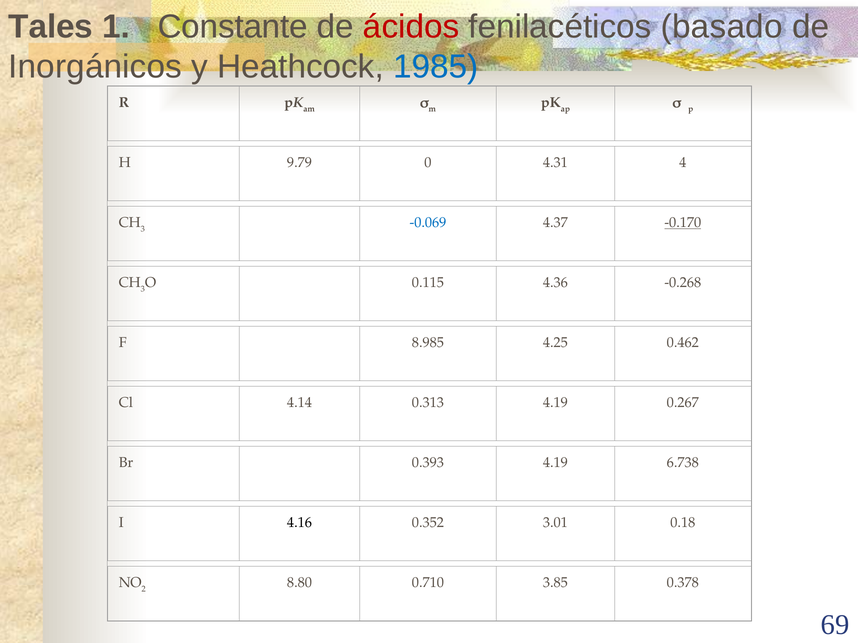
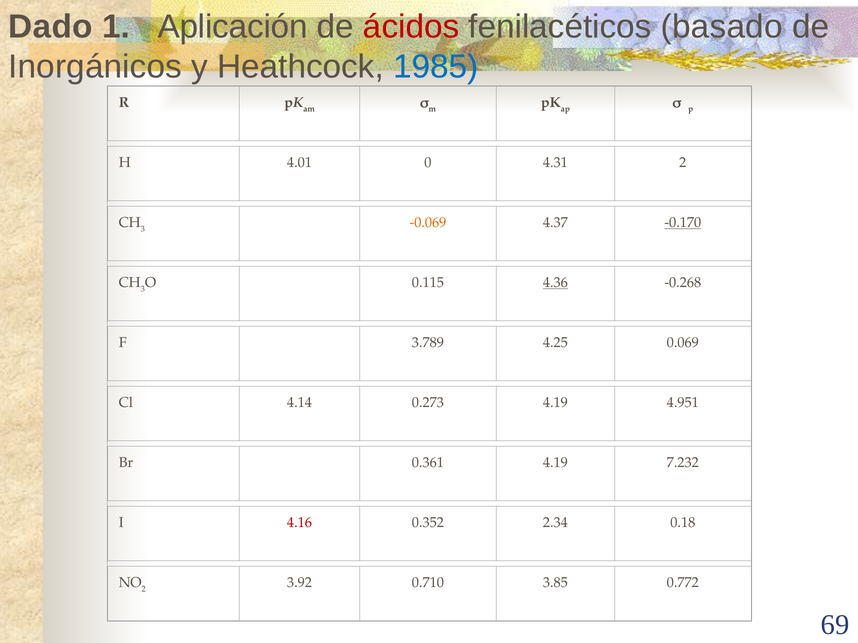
Tales: Tales -> Dado
Constante: Constante -> Aplicación
9.79: 9.79 -> 4.01
4.31 4: 4 -> 2
-0.069 colour: blue -> orange
4.36 underline: none -> present
8.985: 8.985 -> 3.789
0.462: 0.462 -> 0.069
0.313: 0.313 -> 0.273
0.267: 0.267 -> 4.951
0.393: 0.393 -> 0.361
6.738: 6.738 -> 7.232
4.16 colour: black -> red
3.01: 3.01 -> 2.34
8.80: 8.80 -> 3.92
0.378: 0.378 -> 0.772
